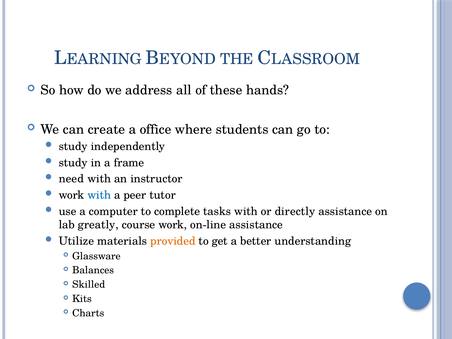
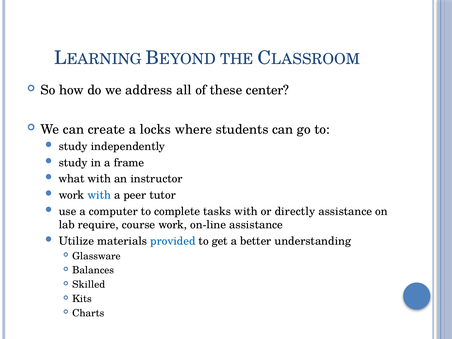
hands: hands -> center
office: office -> locks
need: need -> what
greatly: greatly -> require
provided colour: orange -> blue
